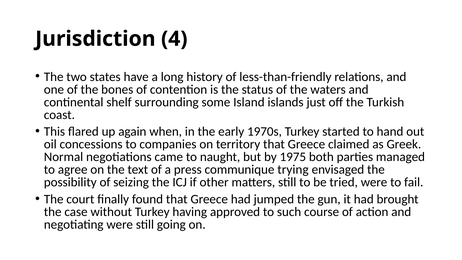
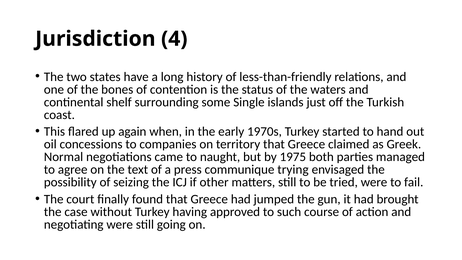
Island: Island -> Single
